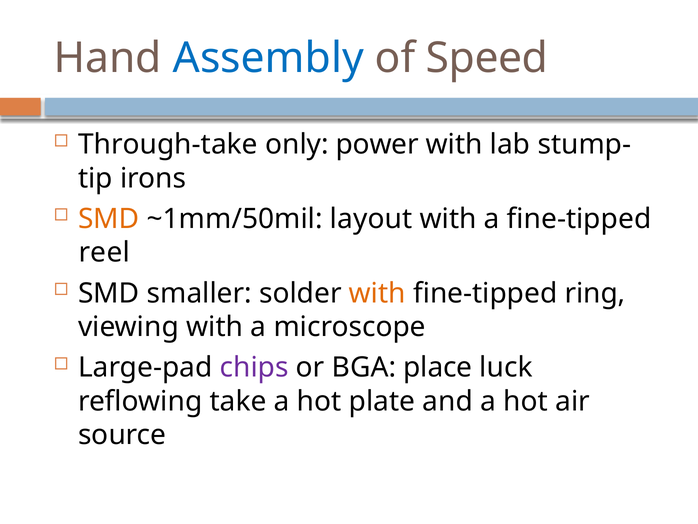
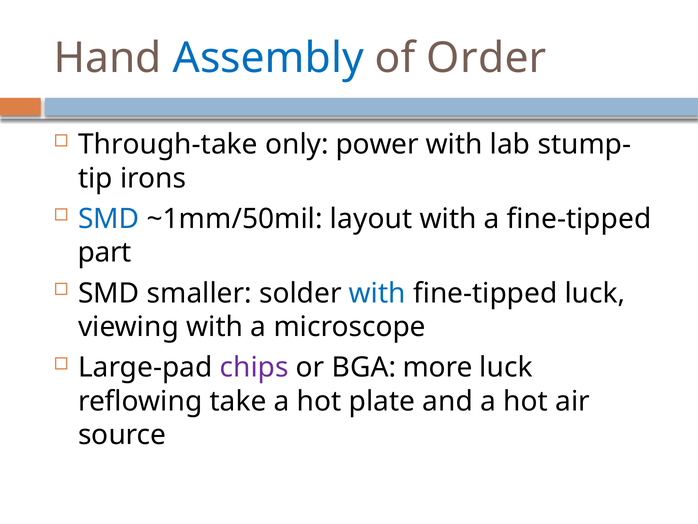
Speed: Speed -> Order
SMD at (109, 219) colour: orange -> blue
reel: reel -> part
with at (377, 293) colour: orange -> blue
fine-tipped ring: ring -> luck
place: place -> more
